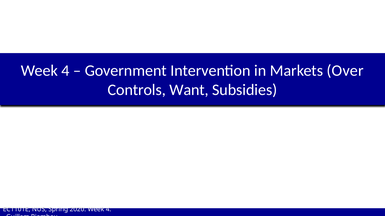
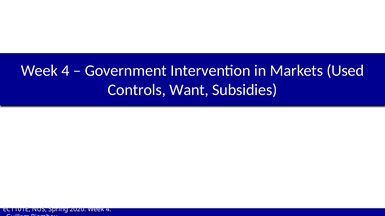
Over: Over -> Used
